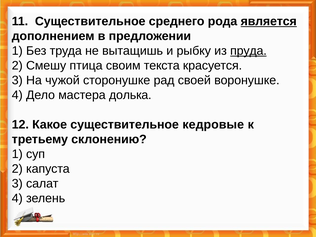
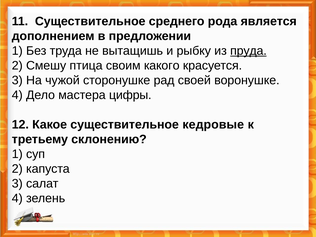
является underline: present -> none
текста: текста -> какого
долька: долька -> цифры
